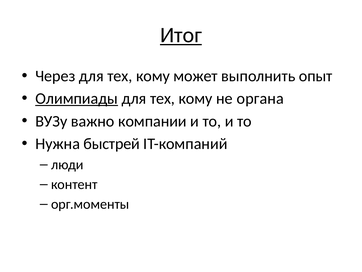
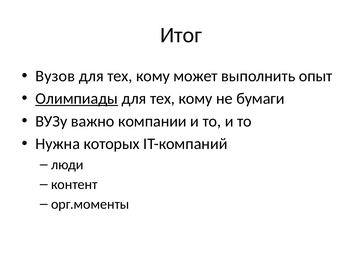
Итог underline: present -> none
Через: Через -> Вузов
органа: органа -> бумаги
быстрей: быстрей -> которых
